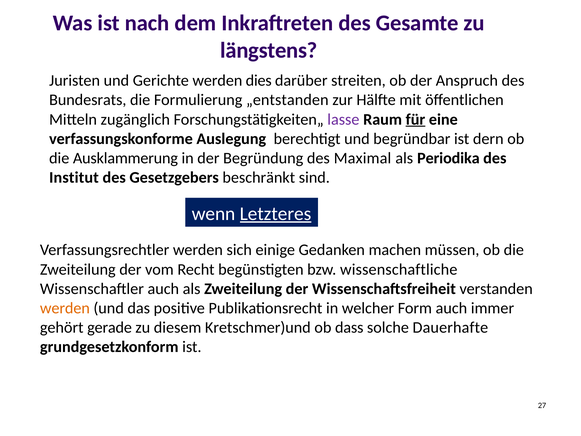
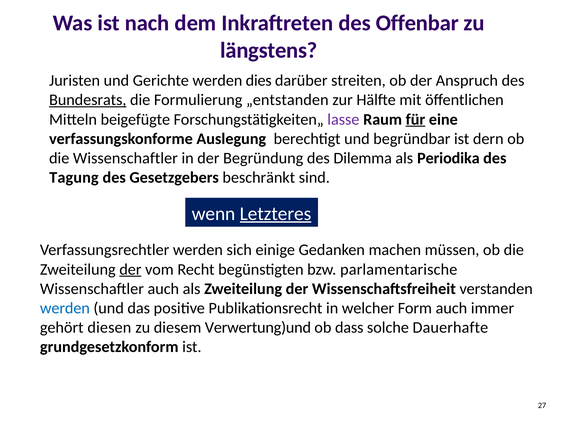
Gesamte: Gesamte -> Offenbar
Bundesrats underline: none -> present
zugänglich: zugänglich -> beigefügte
die Ausklammerung: Ausklammerung -> Wissenschaftler
Maximal: Maximal -> Dilemma
Institut: Institut -> Tagung
der at (130, 269) underline: none -> present
wissenschaftliche: wissenschaftliche -> parlamentarische
werden at (65, 308) colour: orange -> blue
gerade: gerade -> diesen
Kretschmer)und: Kretschmer)und -> Verwertung)und
